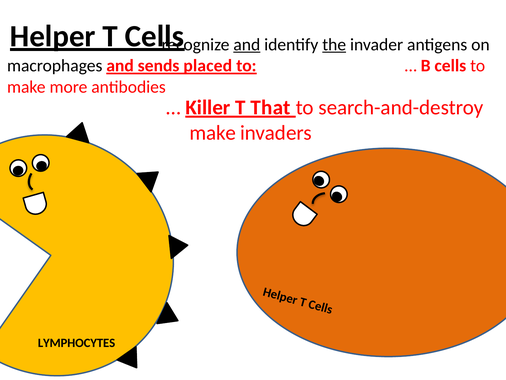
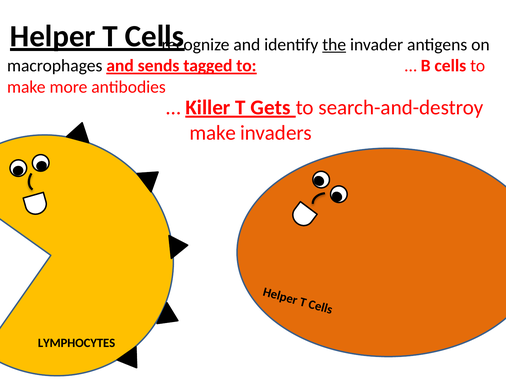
and at (247, 45) underline: present -> none
placed: placed -> tagged
That: That -> Gets
